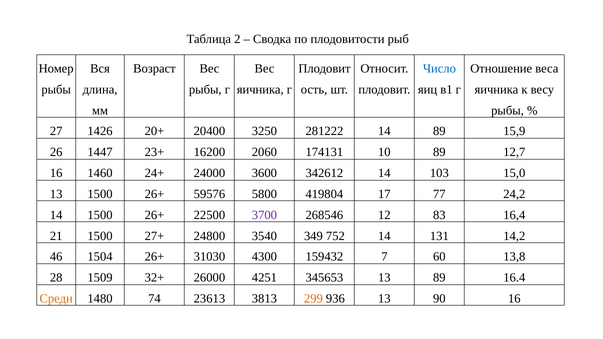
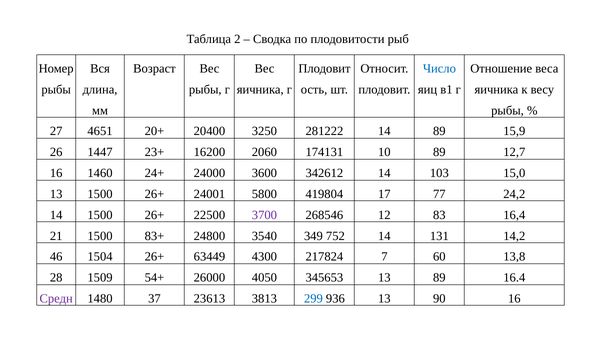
1426: 1426 -> 4651
59576: 59576 -> 24001
27+: 27+ -> 83+
31030: 31030 -> 63449
159432: 159432 -> 217824
32+: 32+ -> 54+
4251: 4251 -> 4050
Средн colour: orange -> purple
74: 74 -> 37
299 colour: orange -> blue
